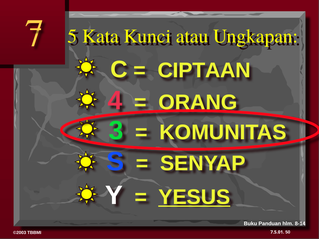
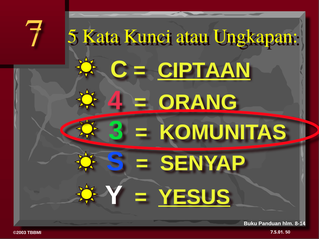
CIPTAAN underline: none -> present
